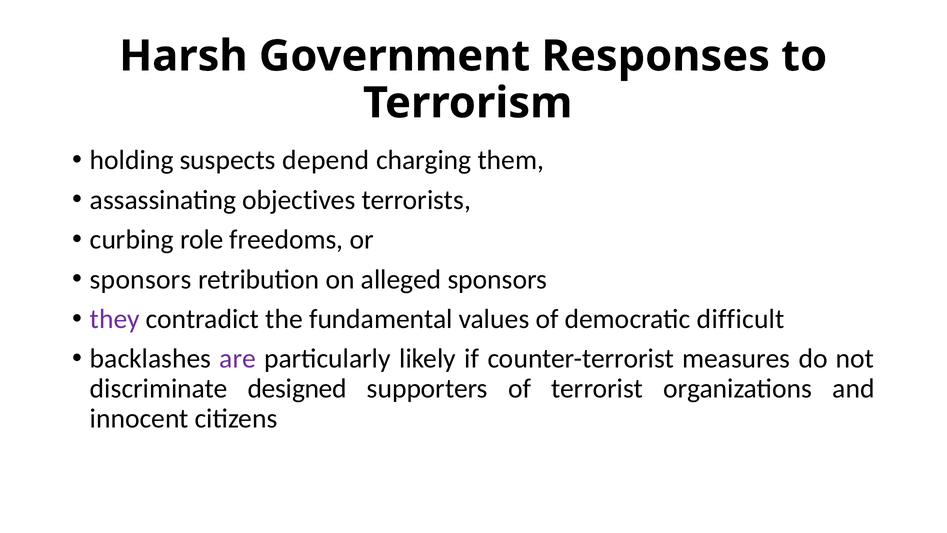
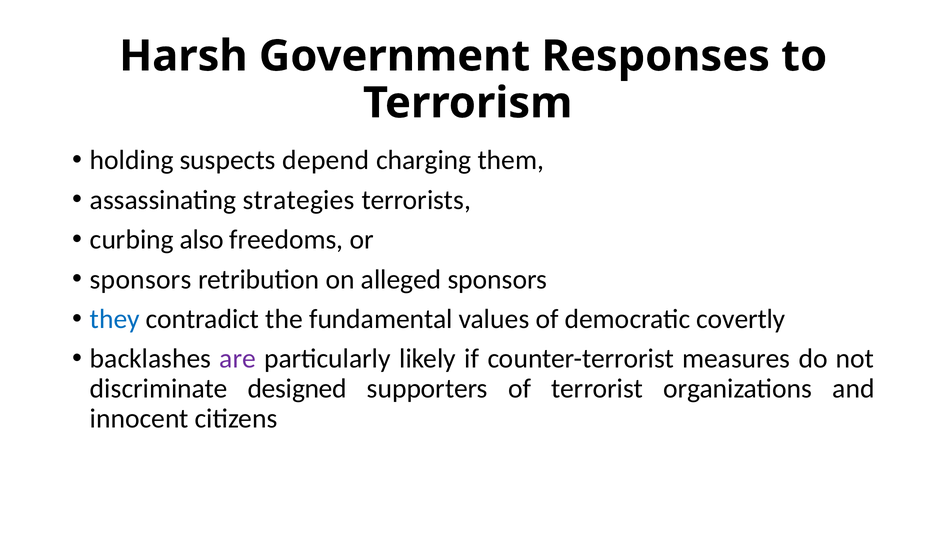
objectives: objectives -> strategies
role: role -> also
they colour: purple -> blue
difficult: difficult -> covertly
